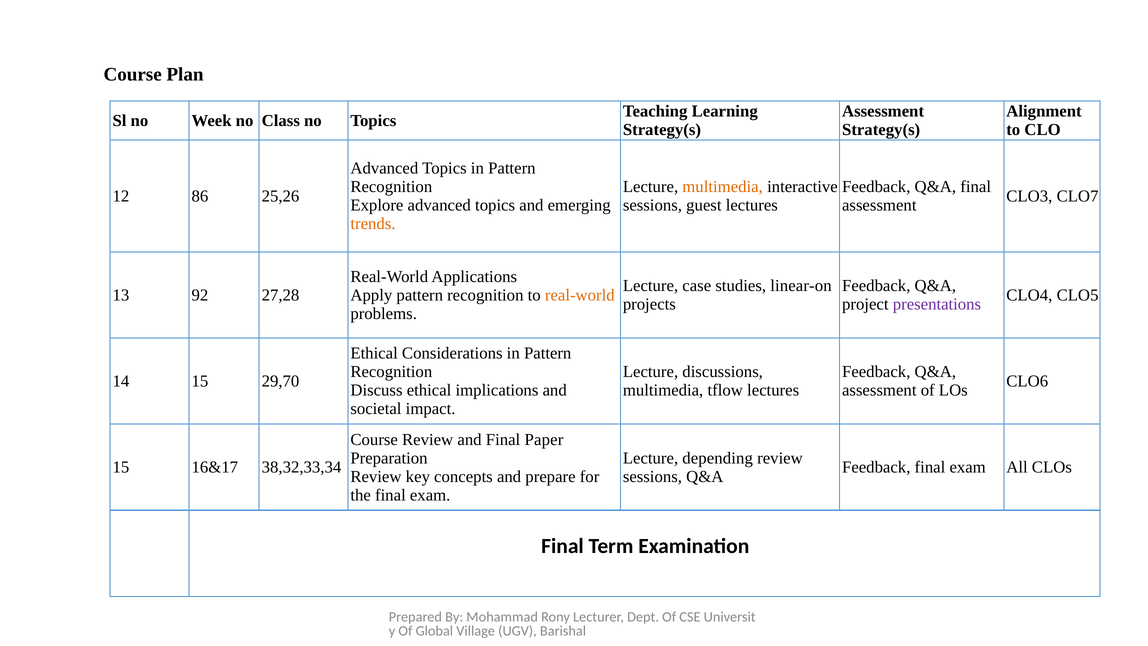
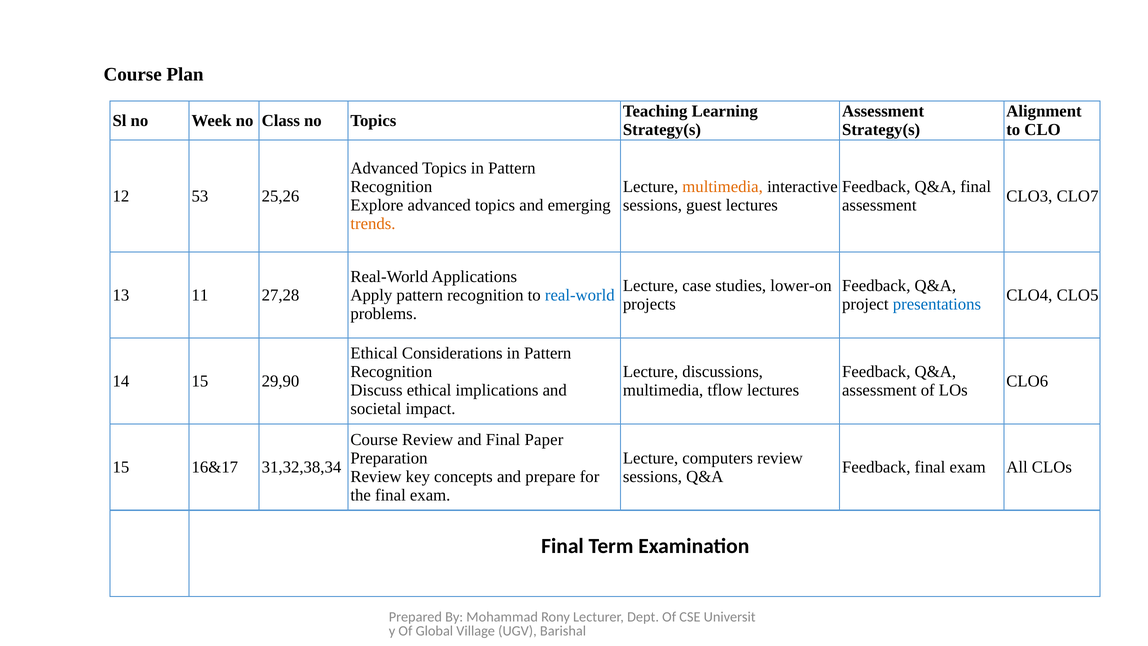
86: 86 -> 53
linear-on: linear-on -> lower-on
92: 92 -> 11
real-world at (580, 295) colour: orange -> blue
presentations colour: purple -> blue
29,70: 29,70 -> 29,90
depending: depending -> computers
38,32,33,34: 38,32,33,34 -> 31,32,38,34
